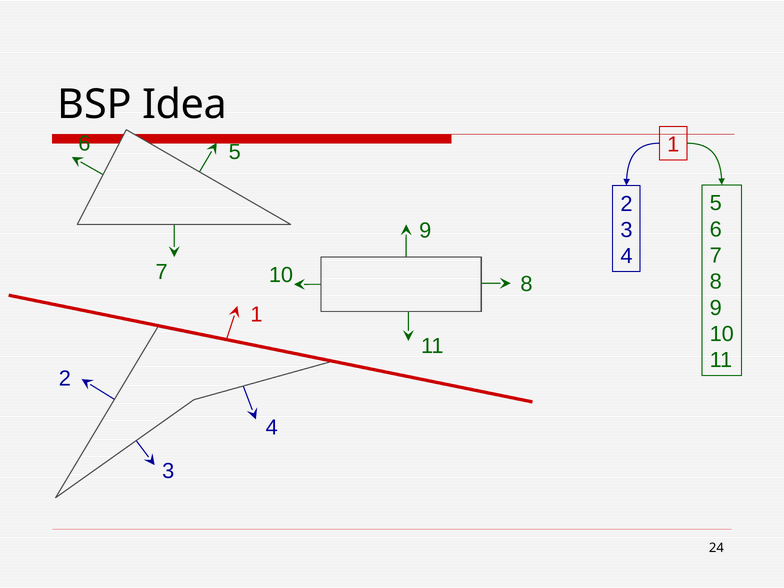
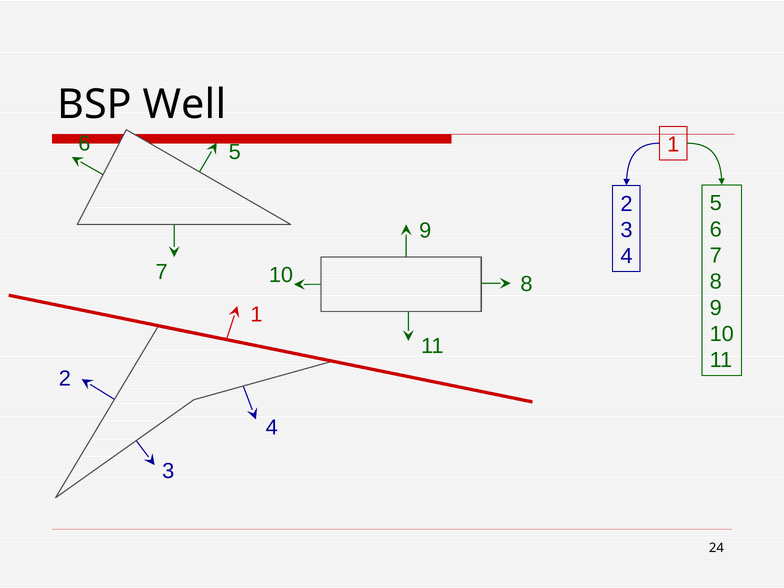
Idea: Idea -> Well
